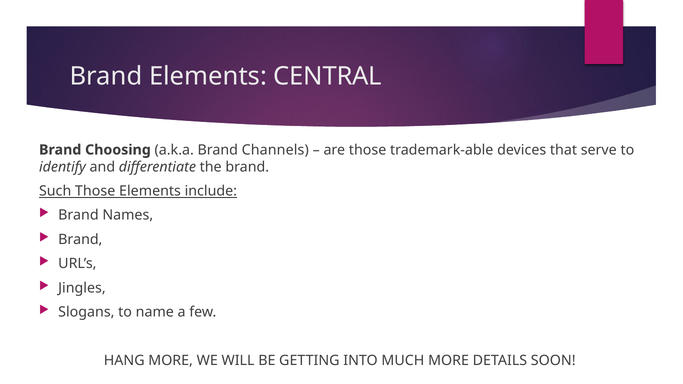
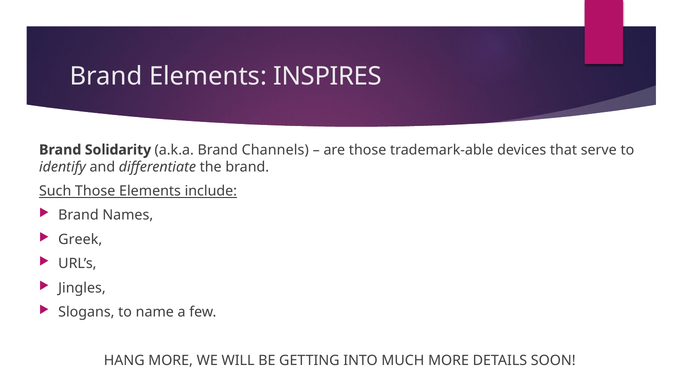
CENTRAL: CENTRAL -> INSPIRES
Choosing: Choosing -> Solidarity
Brand at (80, 240): Brand -> Greek
